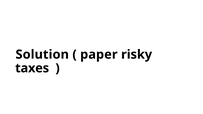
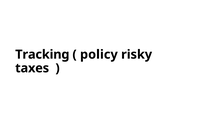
Solution: Solution -> Tracking
paper: paper -> policy
